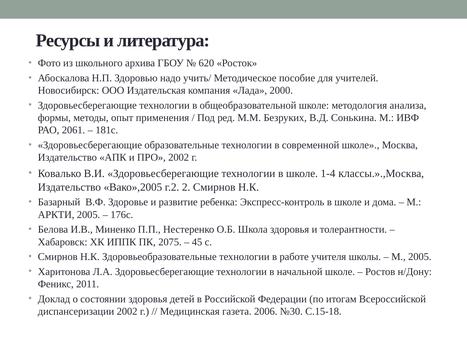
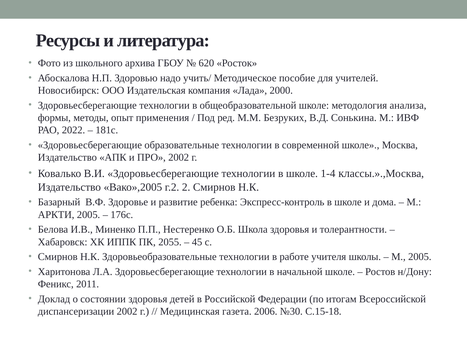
2061: 2061 -> 2022
2075: 2075 -> 2055
